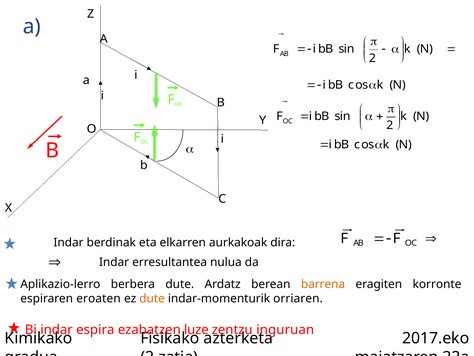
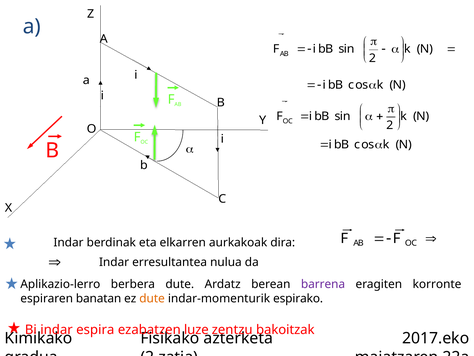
barrena colour: orange -> purple
eroaten: eroaten -> banatan
orriaren: orriaren -> espirako
inguruan: inguruan -> bakoitzak
